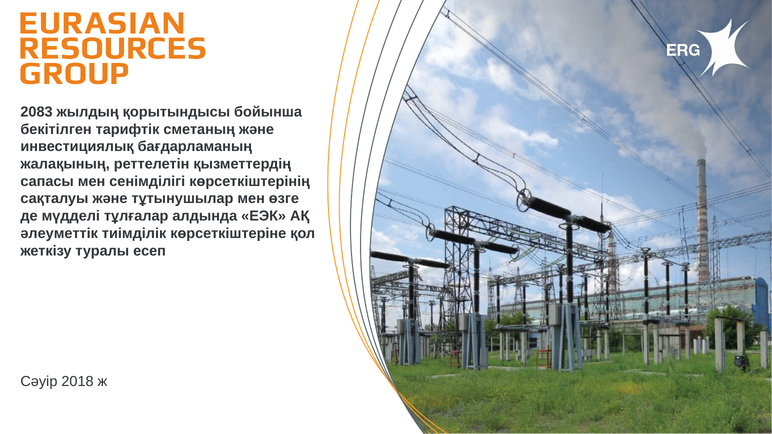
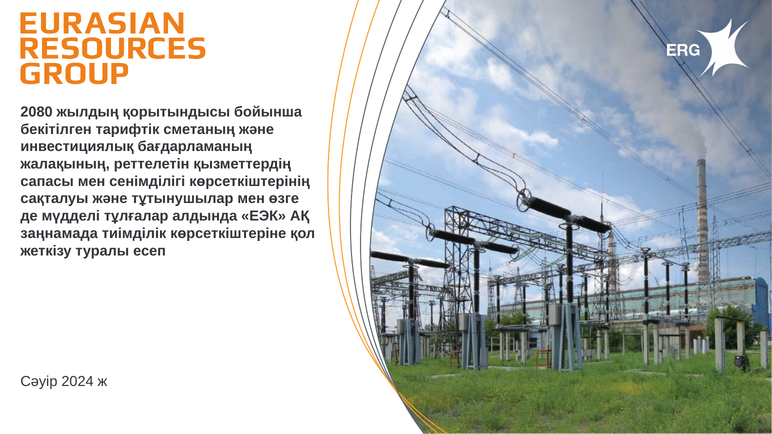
2083: 2083 -> 2080
әлеуметтік: әлеуметтік -> заңнамада
2018: 2018 -> 2024
